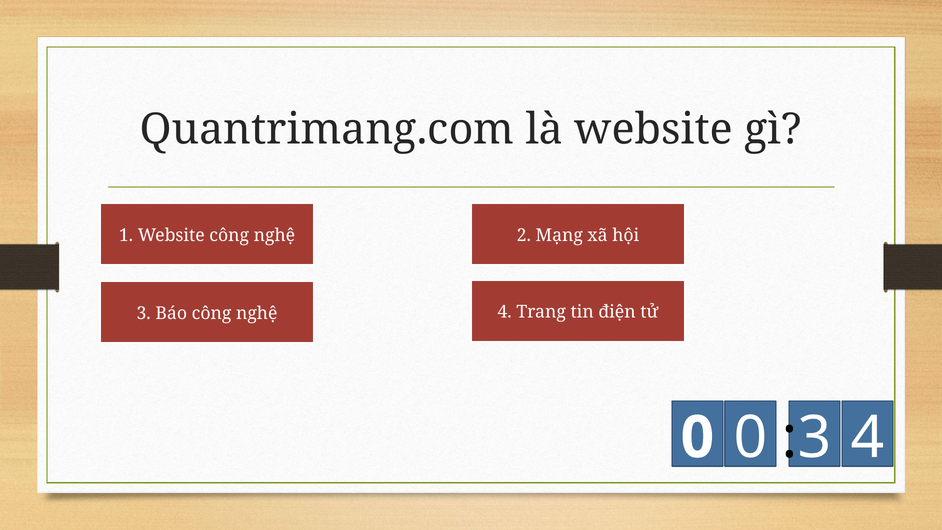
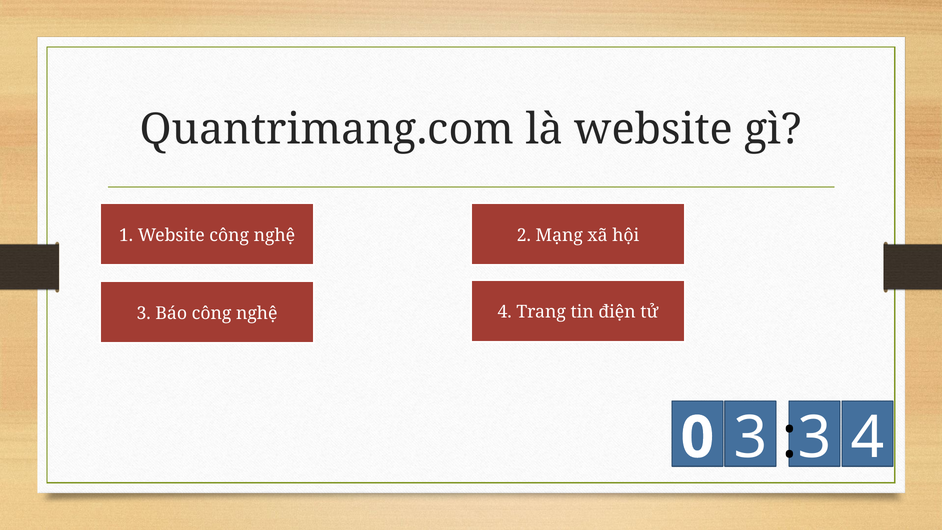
0 0: 0 -> 3
